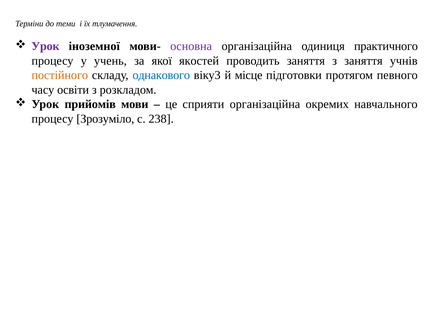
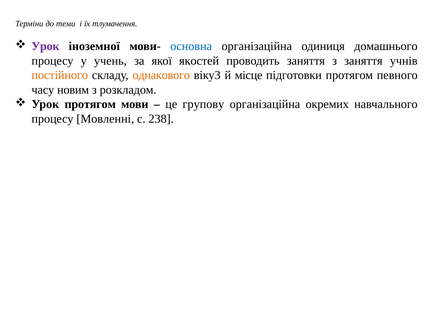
основна colour: purple -> blue
практичного: практичного -> домашнього
однакового colour: blue -> orange
освіти: освіти -> новим
Урок прийомів: прийомів -> протягом
сприяти: сприяти -> групову
Зрозуміло: Зрозуміло -> Мовленні
